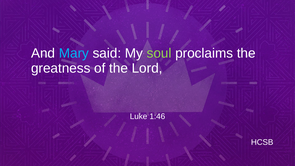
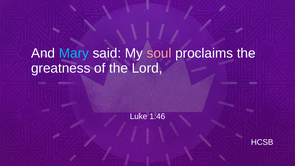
soul colour: light green -> pink
